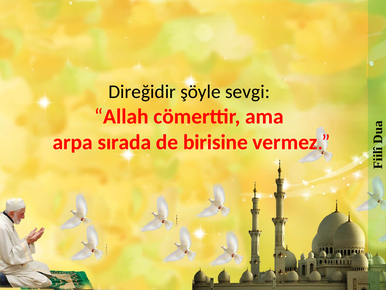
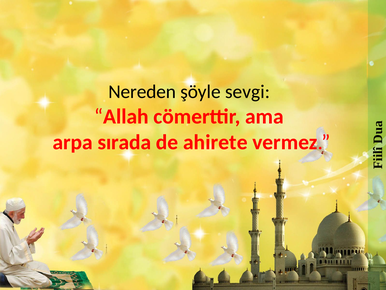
Direğidir: Direğidir -> Nereden
birisine: birisine -> ahirete
